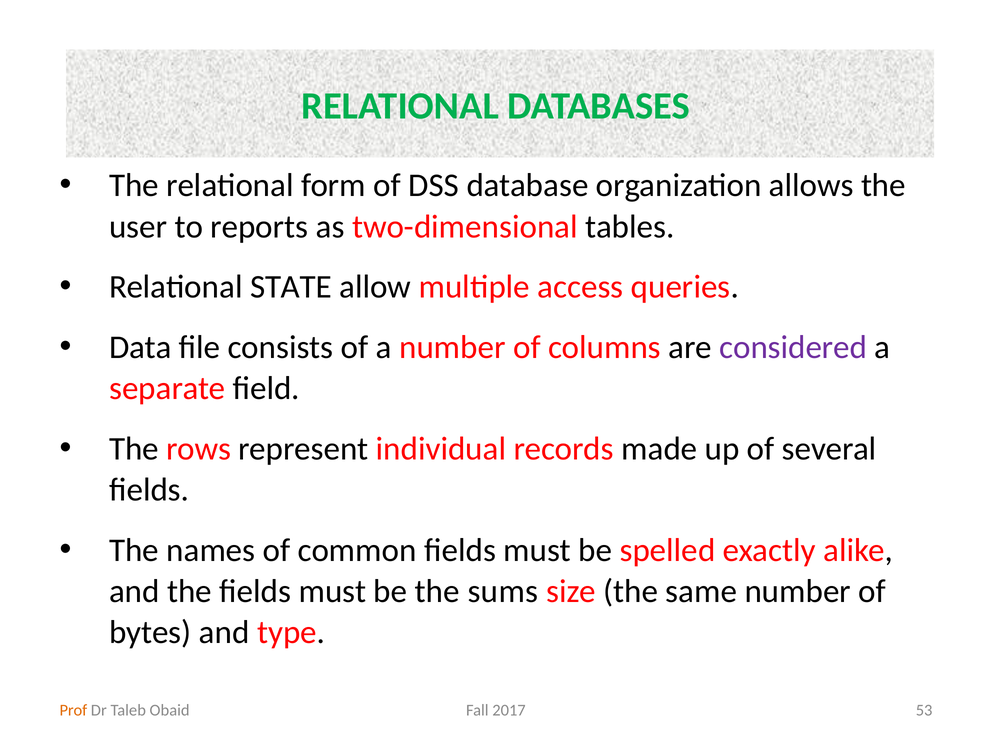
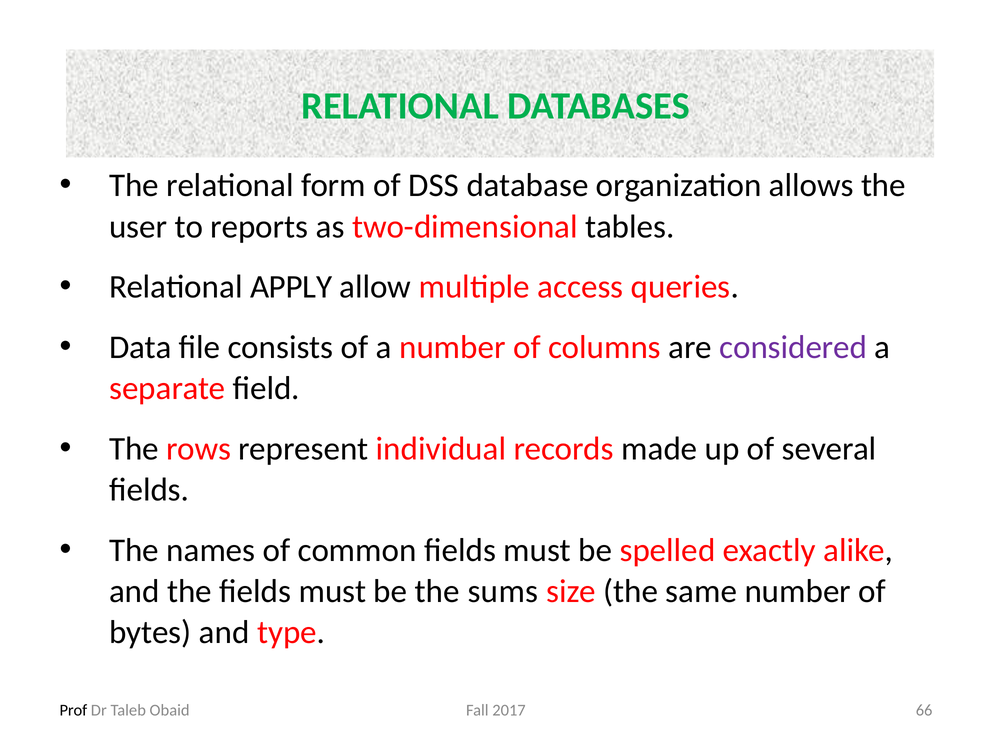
STATE: STATE -> APPLY
53: 53 -> 66
Prof colour: orange -> black
